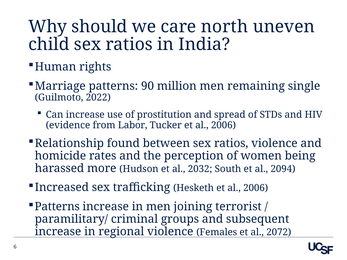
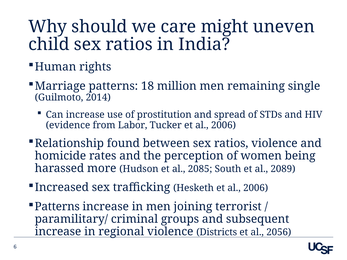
north: north -> might
90: 90 -> 18
2022: 2022 -> 2014
2032: 2032 -> 2085
2094: 2094 -> 2089
Females: Females -> Districts
2072: 2072 -> 2056
